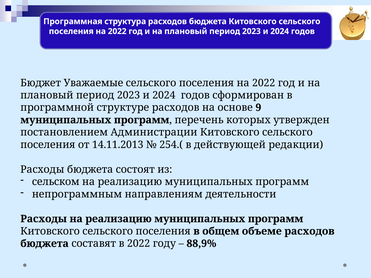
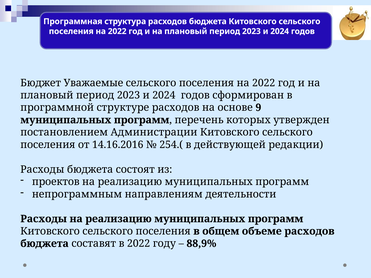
14.11.2013: 14.11.2013 -> 14.16.2016
сельском: сельском -> проектов
